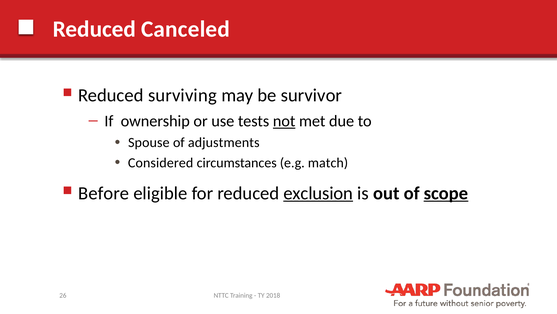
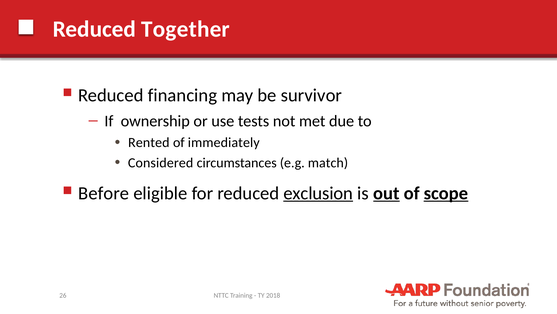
Canceled: Canceled -> Together
surviving: surviving -> financing
not underline: present -> none
Spouse: Spouse -> Rented
adjustments: adjustments -> immediately
out underline: none -> present
